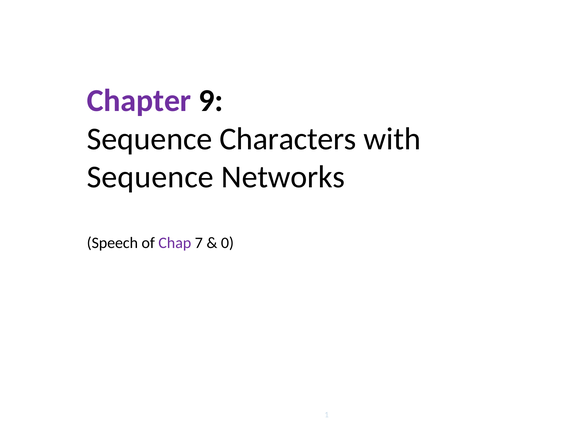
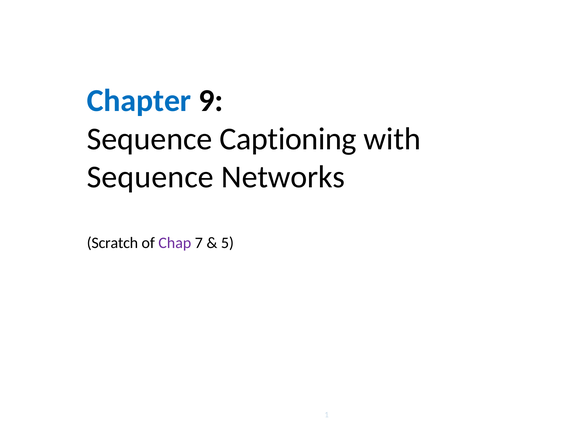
Chapter colour: purple -> blue
Characters: Characters -> Captioning
Speech: Speech -> Scratch
0: 0 -> 5
